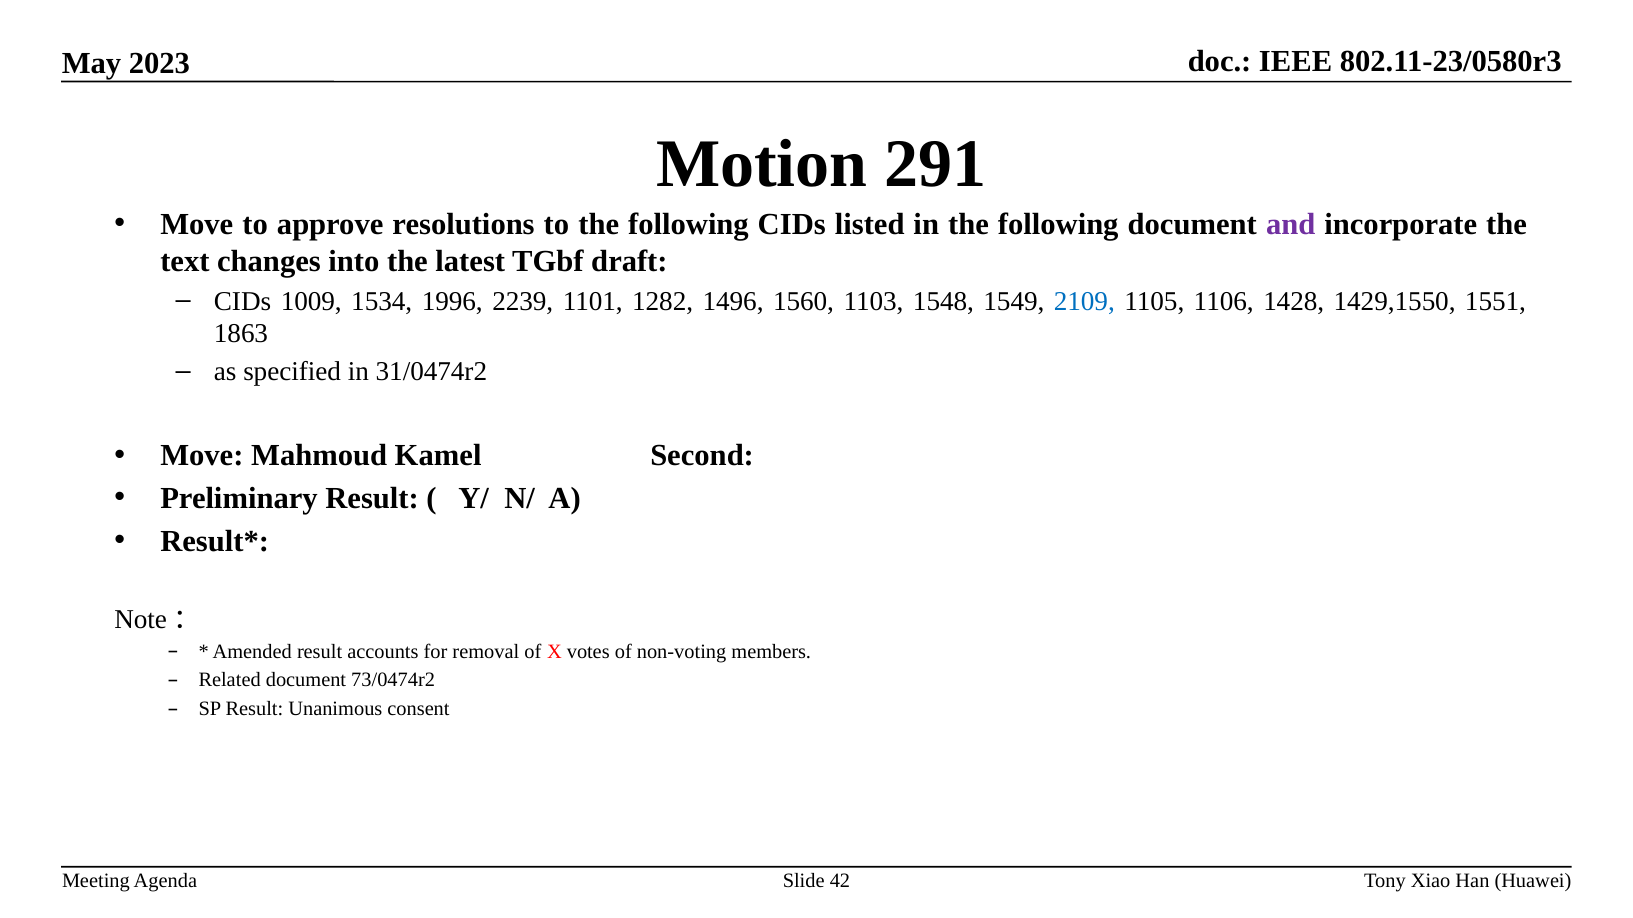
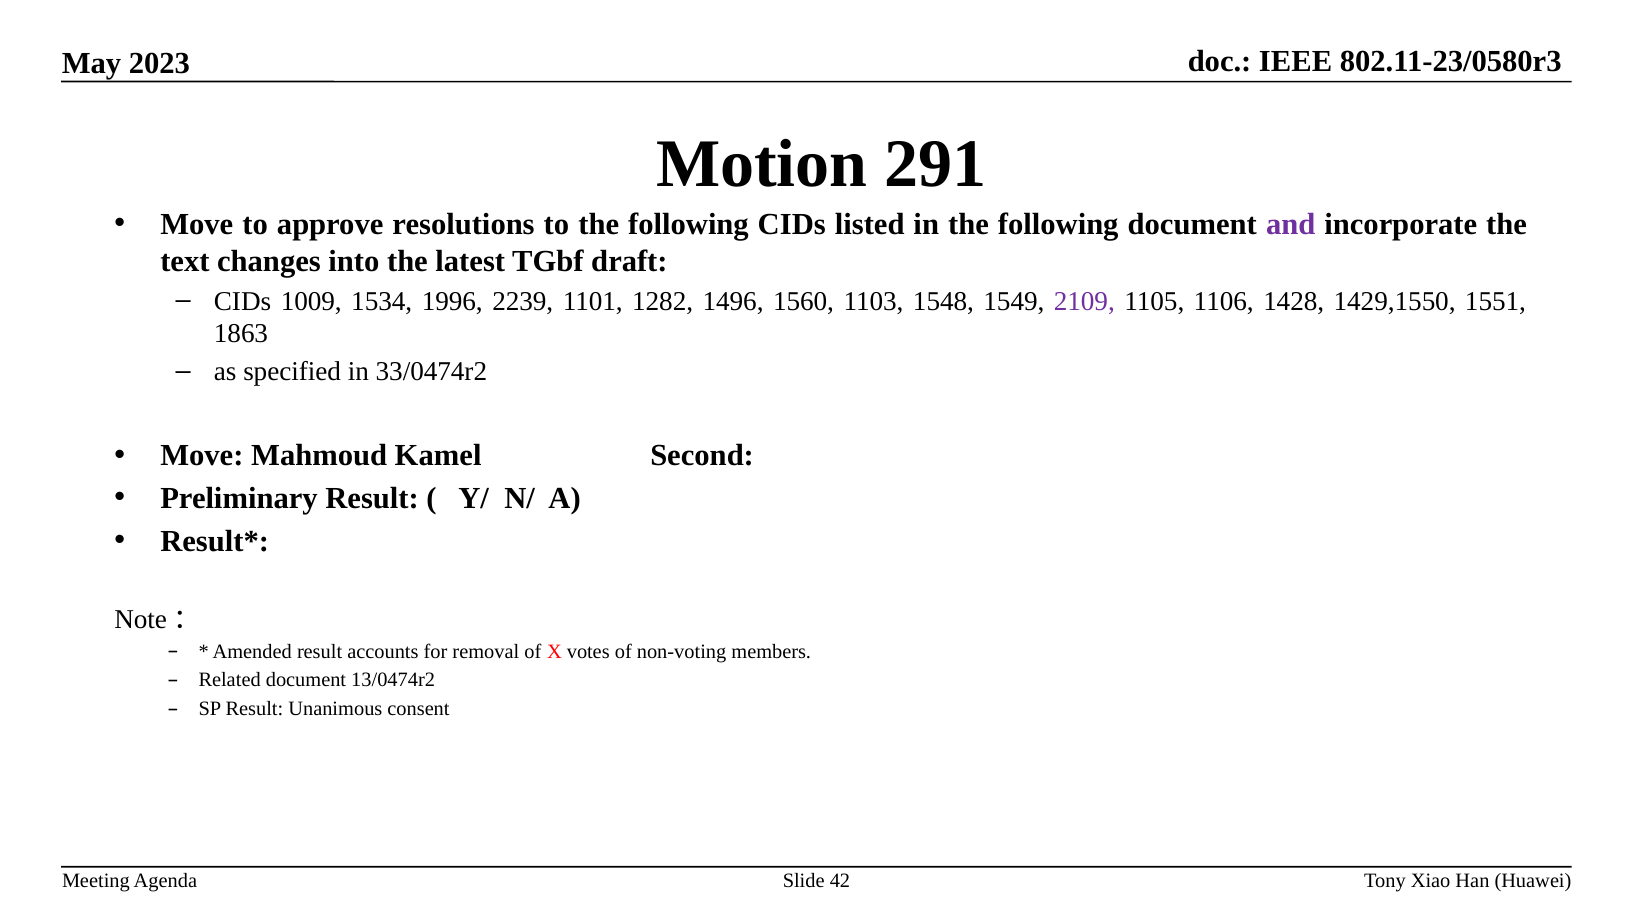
2109 colour: blue -> purple
31/0474r2: 31/0474r2 -> 33/0474r2
73/0474r2: 73/0474r2 -> 13/0474r2
